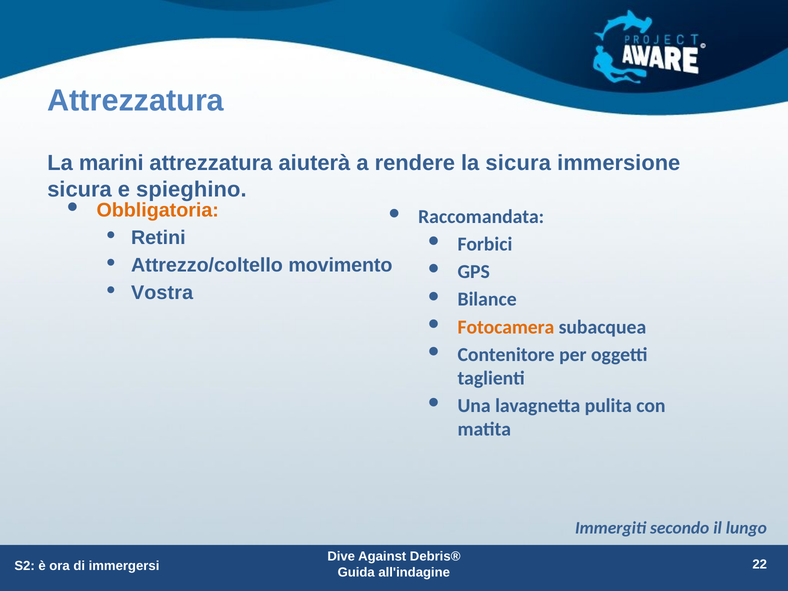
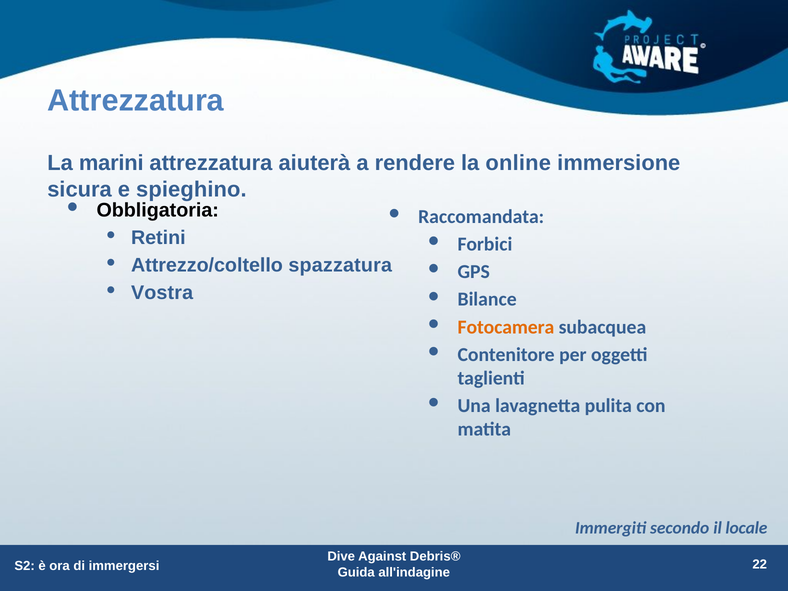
la sicura: sicura -> online
Obbligatoria colour: orange -> black
movimento: movimento -> spazzatura
lungo: lungo -> locale
